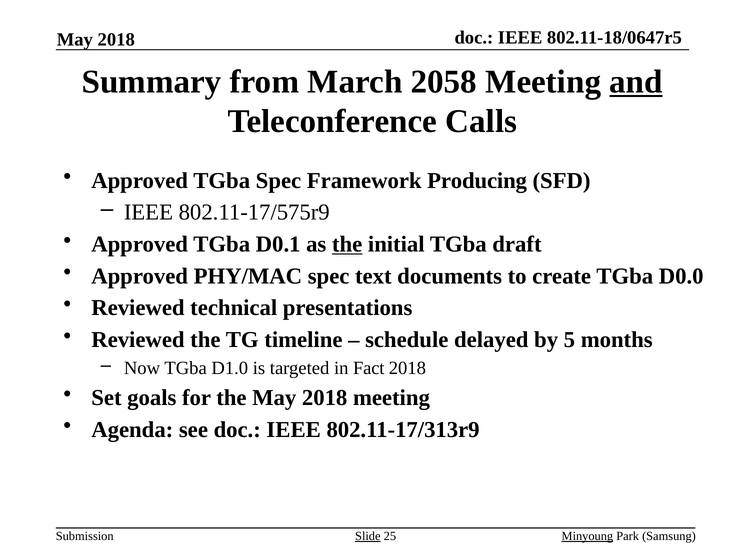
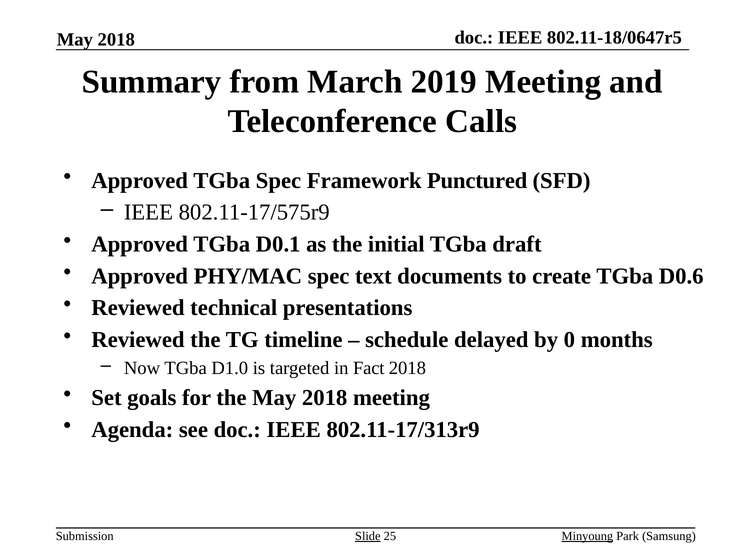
2058: 2058 -> 2019
and underline: present -> none
Producing: Producing -> Punctured
the at (347, 244) underline: present -> none
D0.0: D0.0 -> D0.6
5: 5 -> 0
